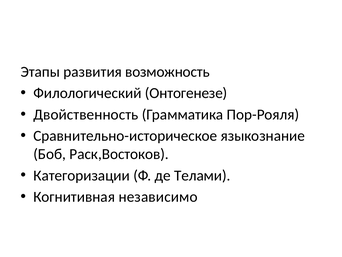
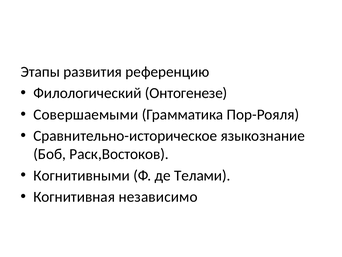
возможность: возможность -> референцию
Двойственность: Двойственность -> Совершаемыми
Категоризации: Категоризации -> Когнитивными
